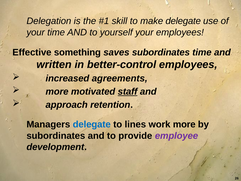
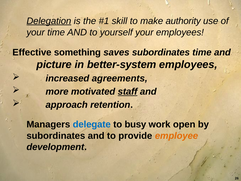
Delegation underline: none -> present
make delegate: delegate -> authority
written: written -> picture
better-control: better-control -> better-system
lines: lines -> busy
work more: more -> open
employee colour: purple -> orange
